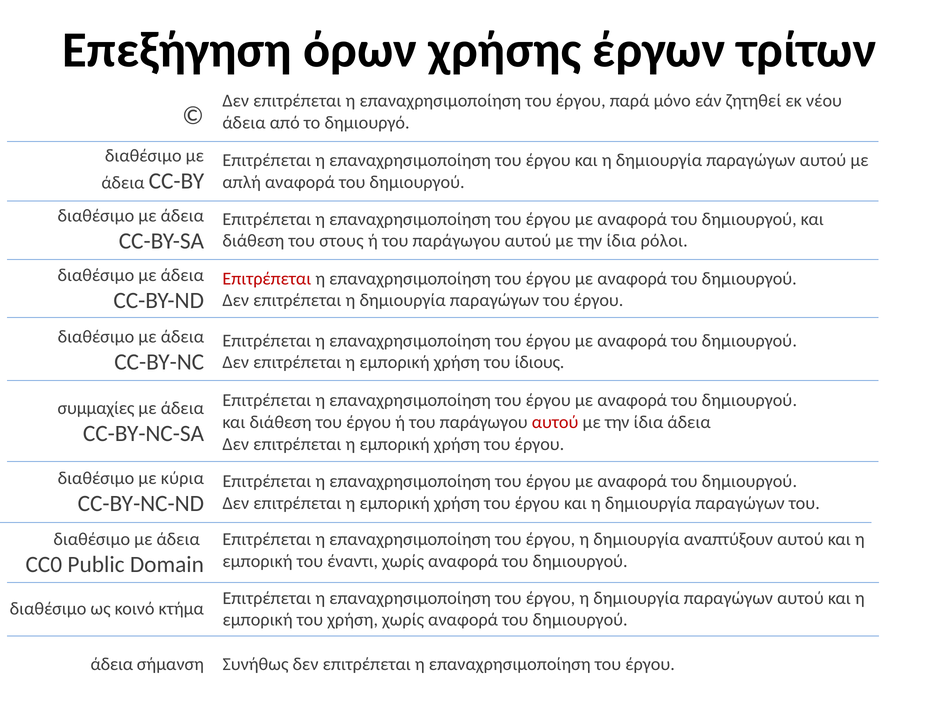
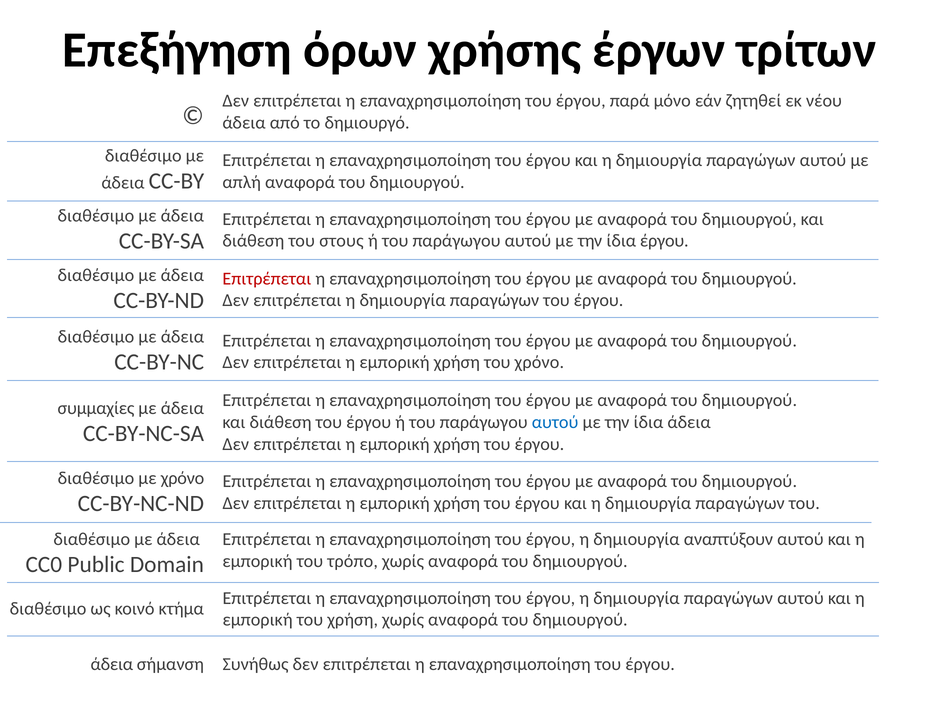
ίδια ρόλοι: ρόλοι -> έργου
του ίδιους: ίδιους -> χρόνο
αυτού at (555, 422) colour: red -> blue
με κύρια: κύρια -> χρόνο
έναντι: έναντι -> τρόπο
